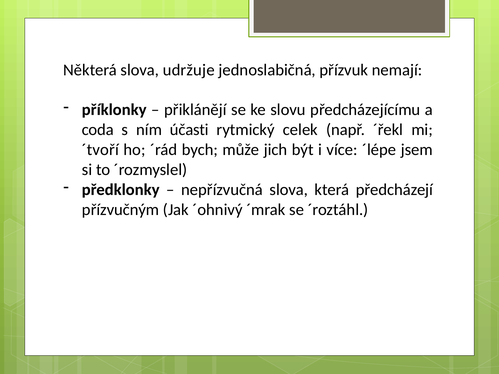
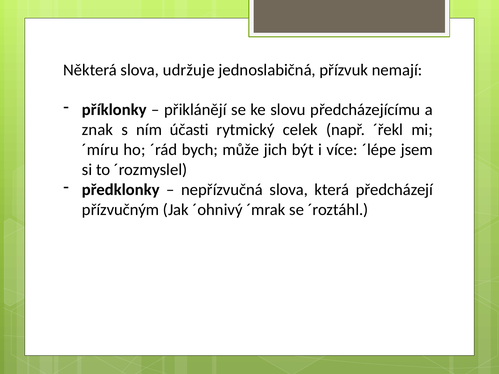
coda: coda -> znak
´tvoří: ´tvoří -> ´míru
